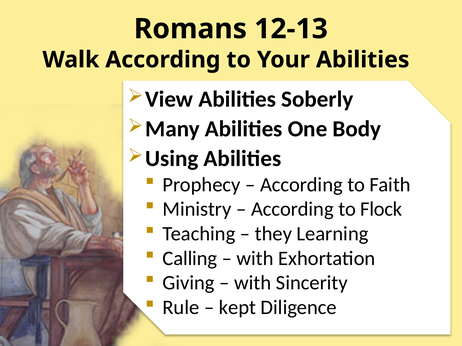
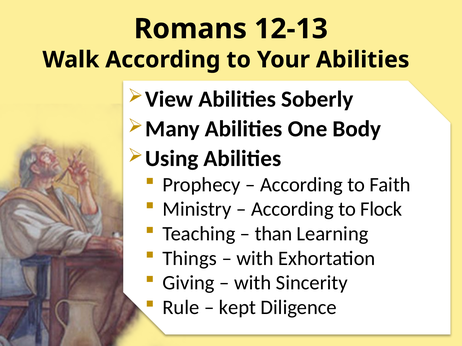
they: they -> than
Calling: Calling -> Things
